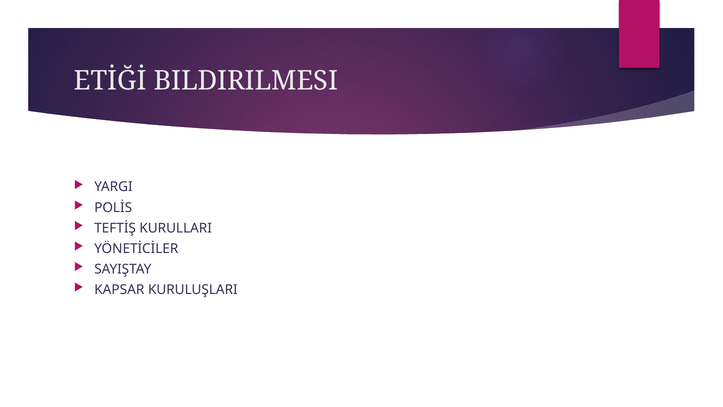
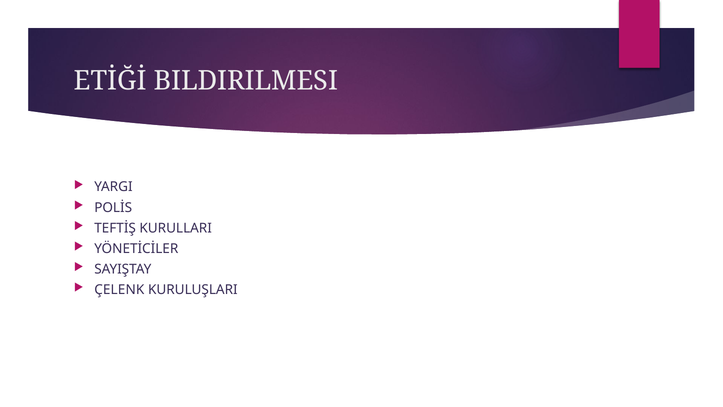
KAPSAR: KAPSAR -> ÇELENK
